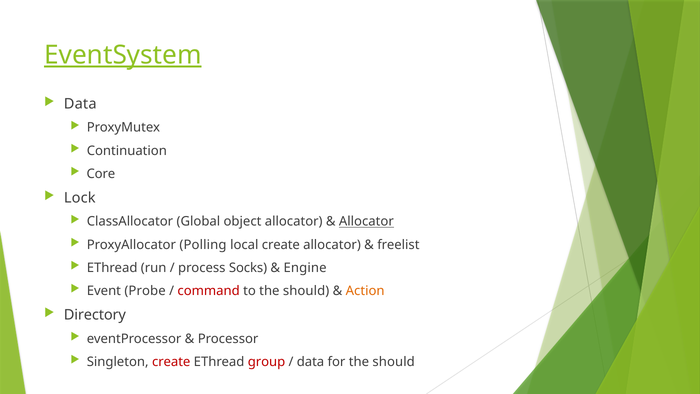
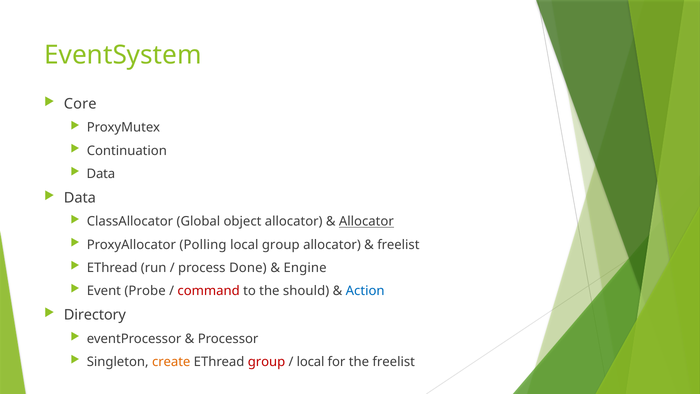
EventSystem underline: present -> none
Data at (80, 104): Data -> Core
Core at (101, 174): Core -> Data
Lock at (80, 198): Lock -> Data
local create: create -> group
Socks: Socks -> Done
Action colour: orange -> blue
create at (171, 362) colour: red -> orange
data at (311, 362): data -> local
for the should: should -> freelist
